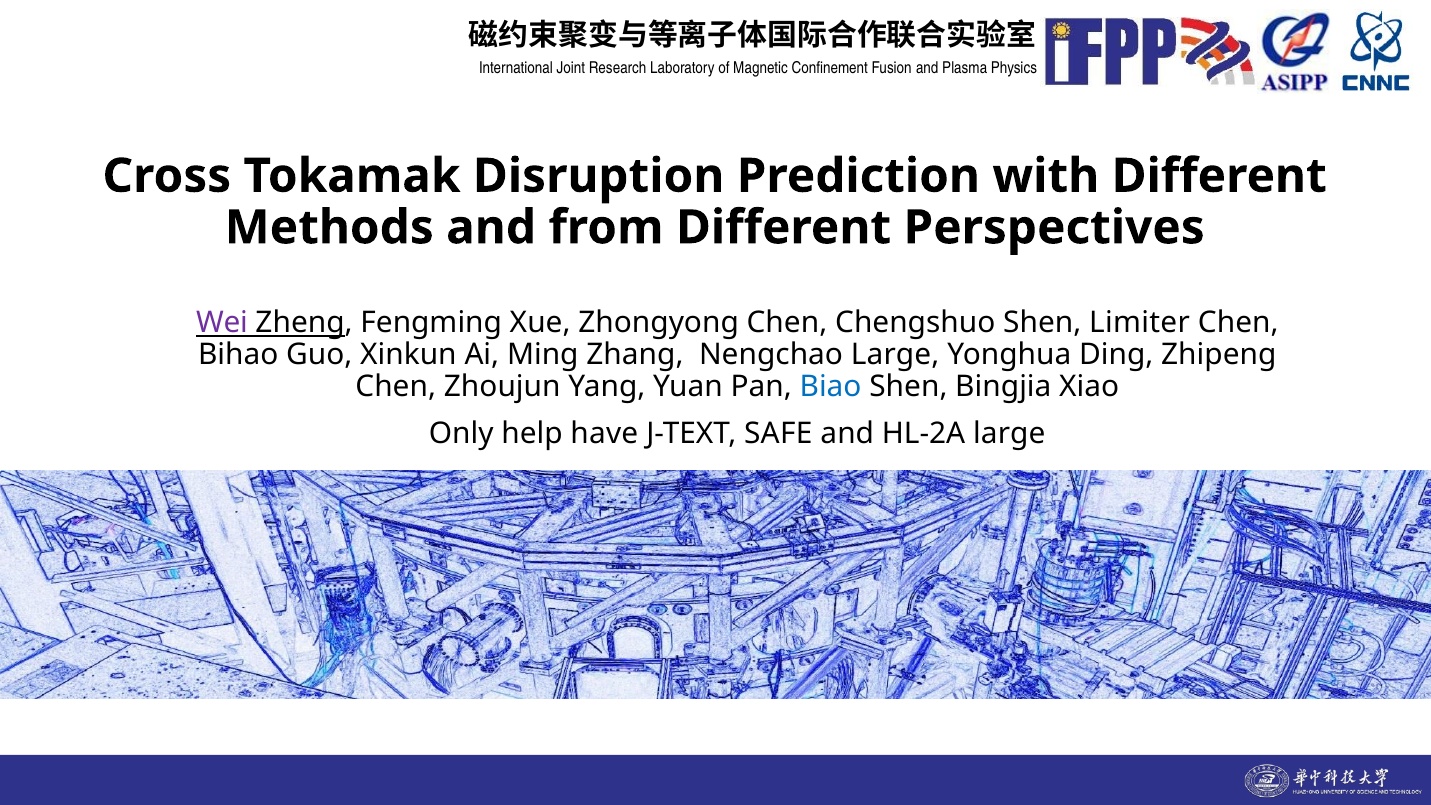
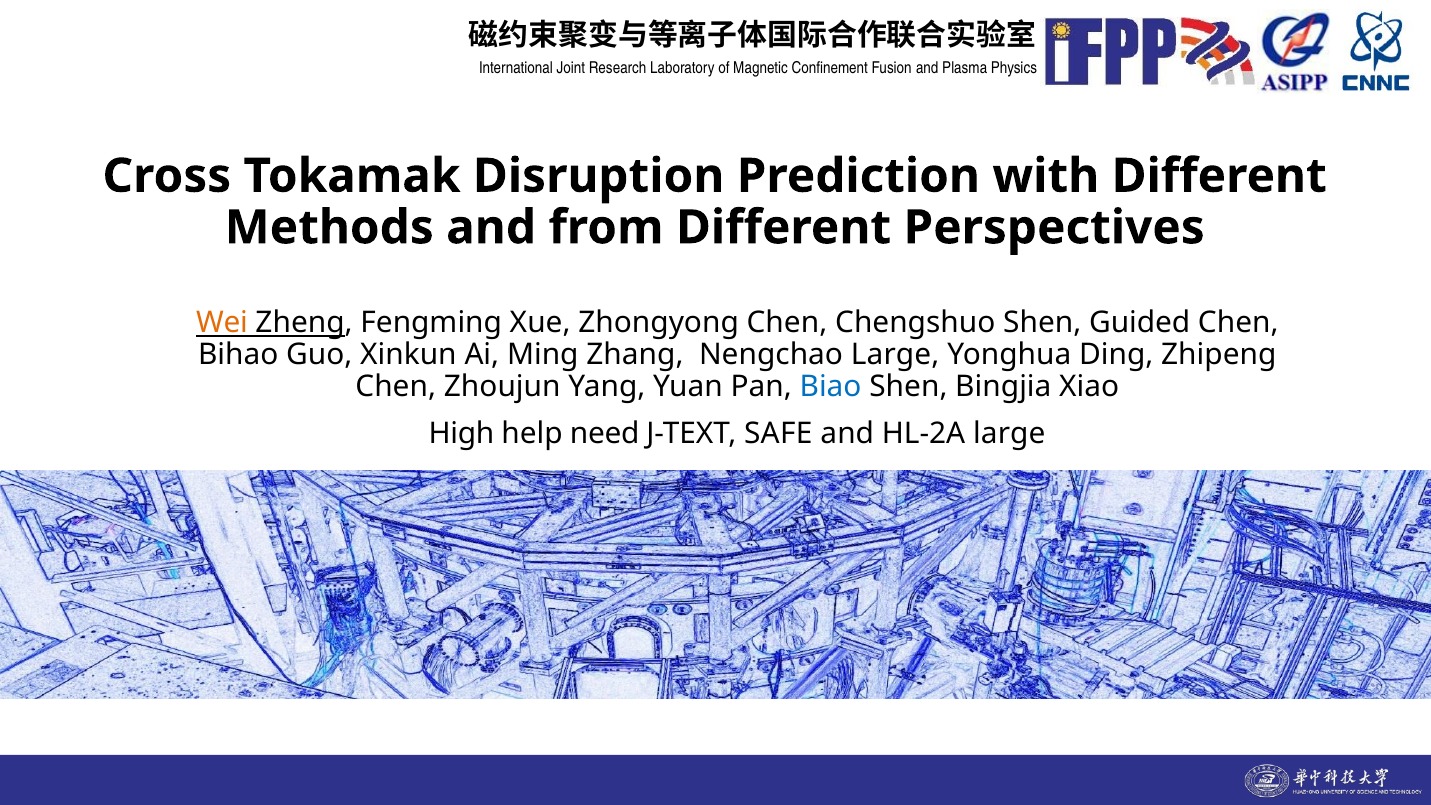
Wei colour: purple -> orange
Limiter: Limiter -> Guided
Only: Only -> High
have: have -> need
